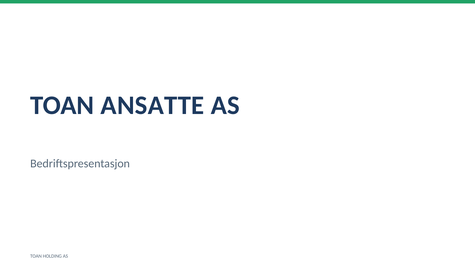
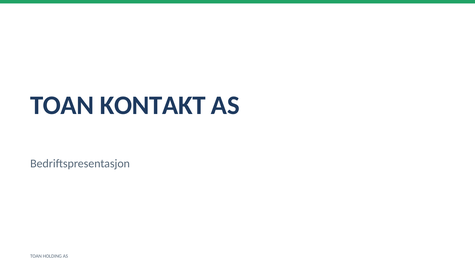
ANSATTE: ANSATTE -> KONTAKT
